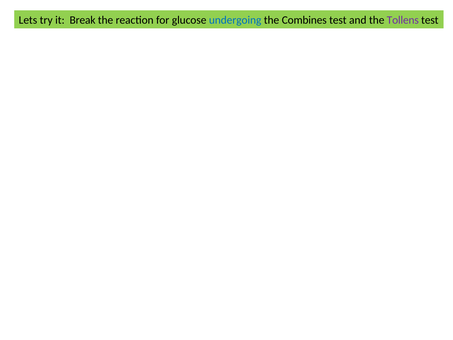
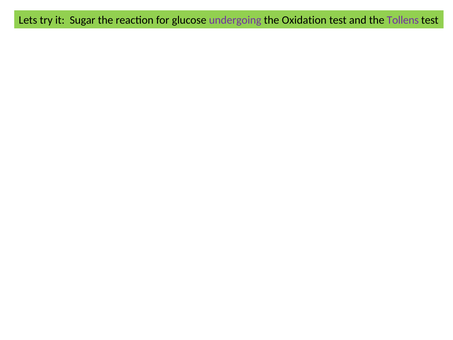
Break: Break -> Sugar
undergoing colour: blue -> purple
Combines: Combines -> Oxidation
